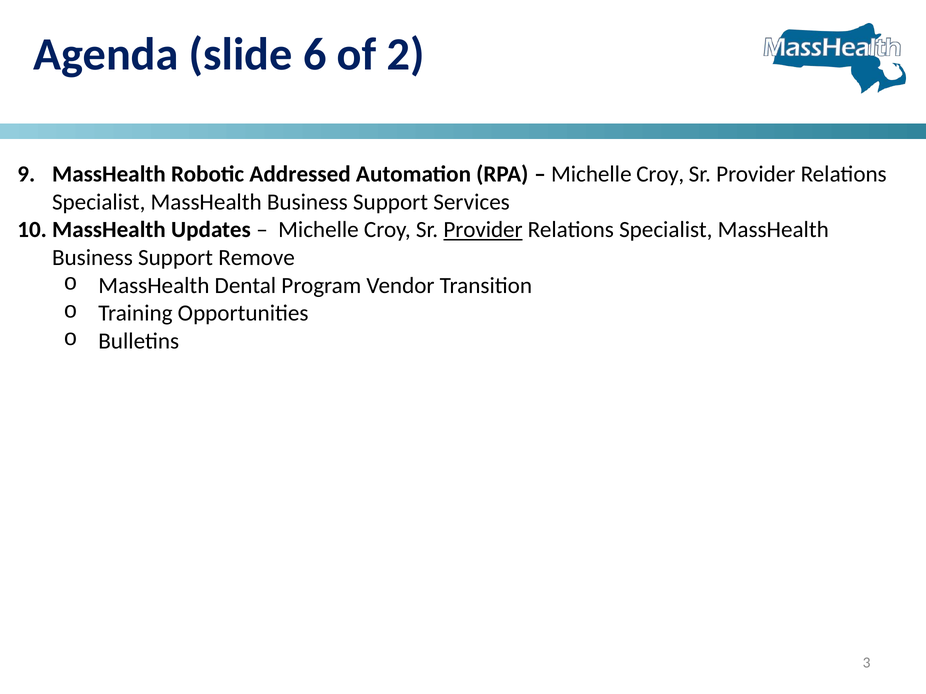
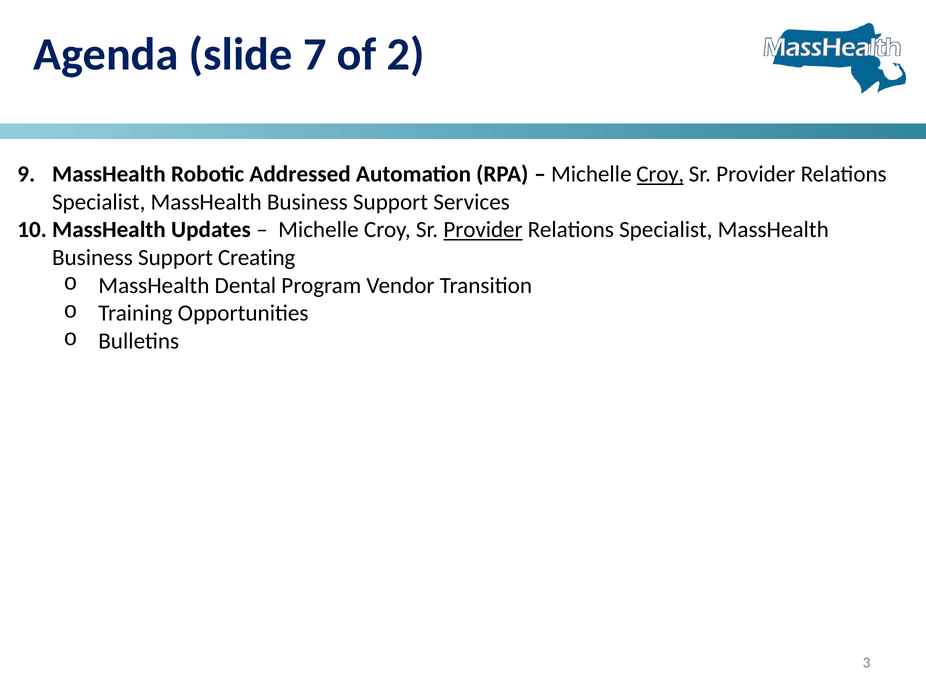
6: 6 -> 7
Croy at (660, 174) underline: none -> present
Remove: Remove -> Creating
